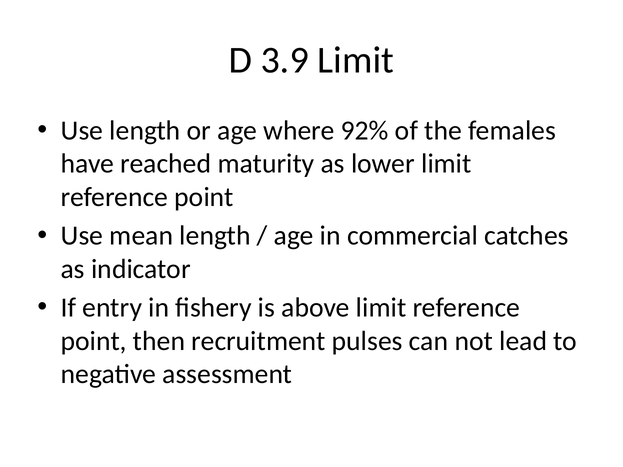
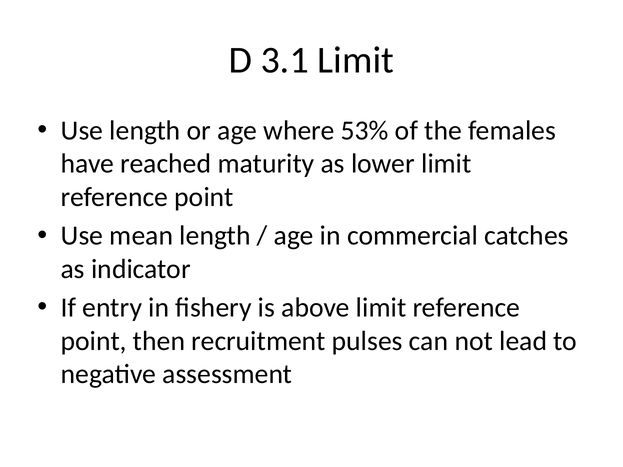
3.9: 3.9 -> 3.1
92%: 92% -> 53%
